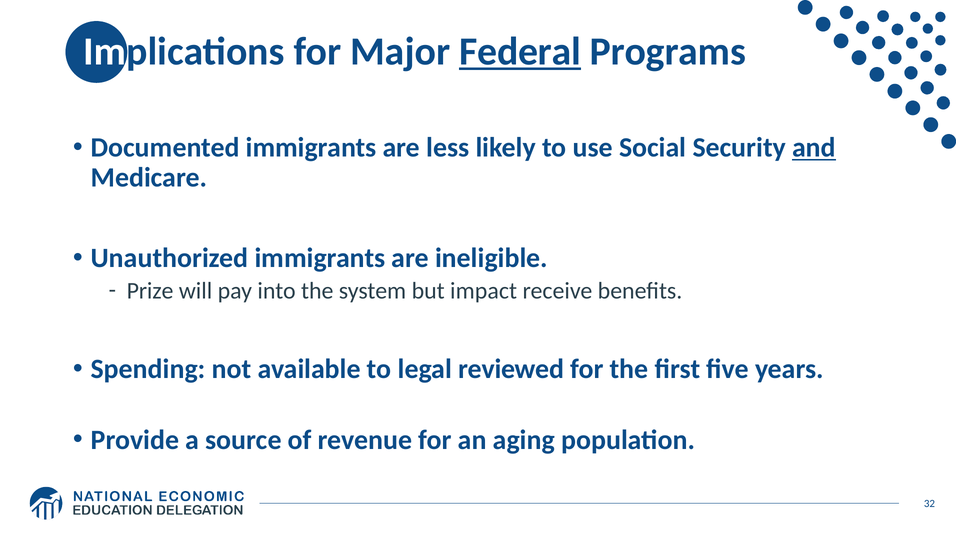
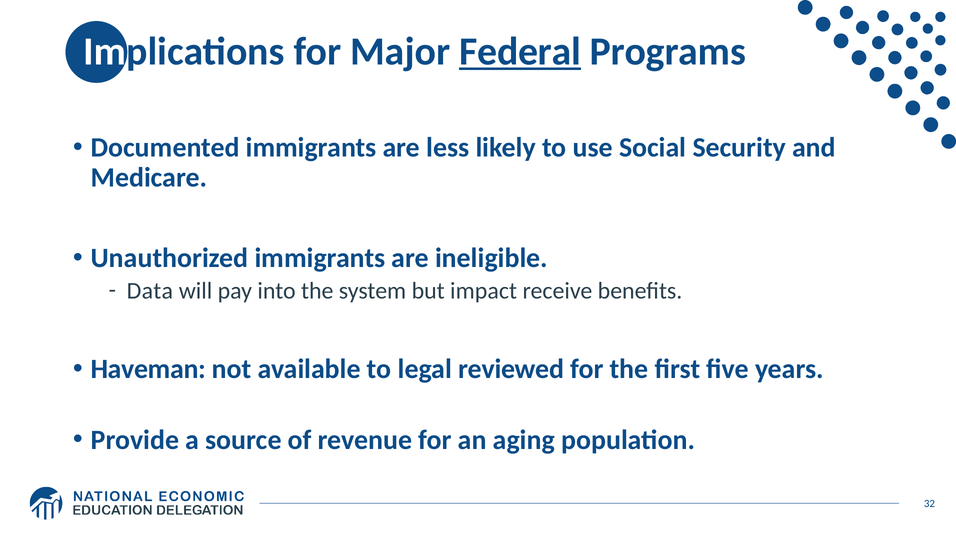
and underline: present -> none
Prize: Prize -> Data
Spending: Spending -> Haveman
